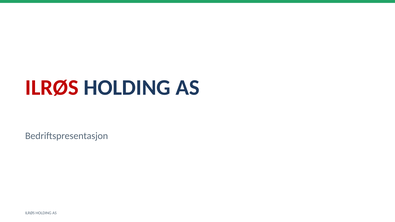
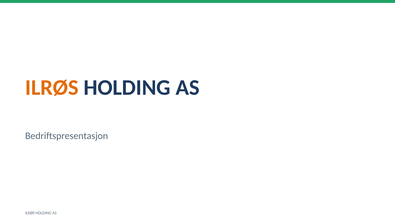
ILRØS at (52, 88) colour: red -> orange
